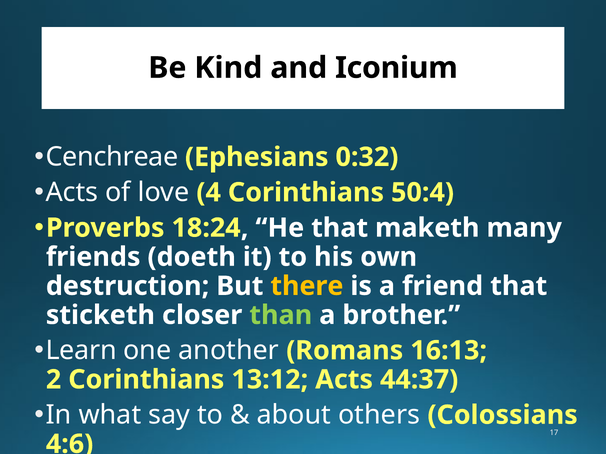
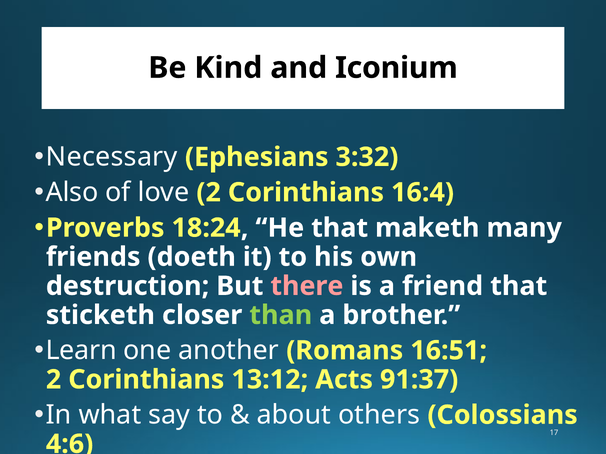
Cenchreae: Cenchreae -> Necessary
0:32: 0:32 -> 3:32
Acts at (72, 193): Acts -> Also
love 4: 4 -> 2
50:4: 50:4 -> 16:4
there colour: yellow -> pink
16:13: 16:13 -> 16:51
44:37: 44:37 -> 91:37
